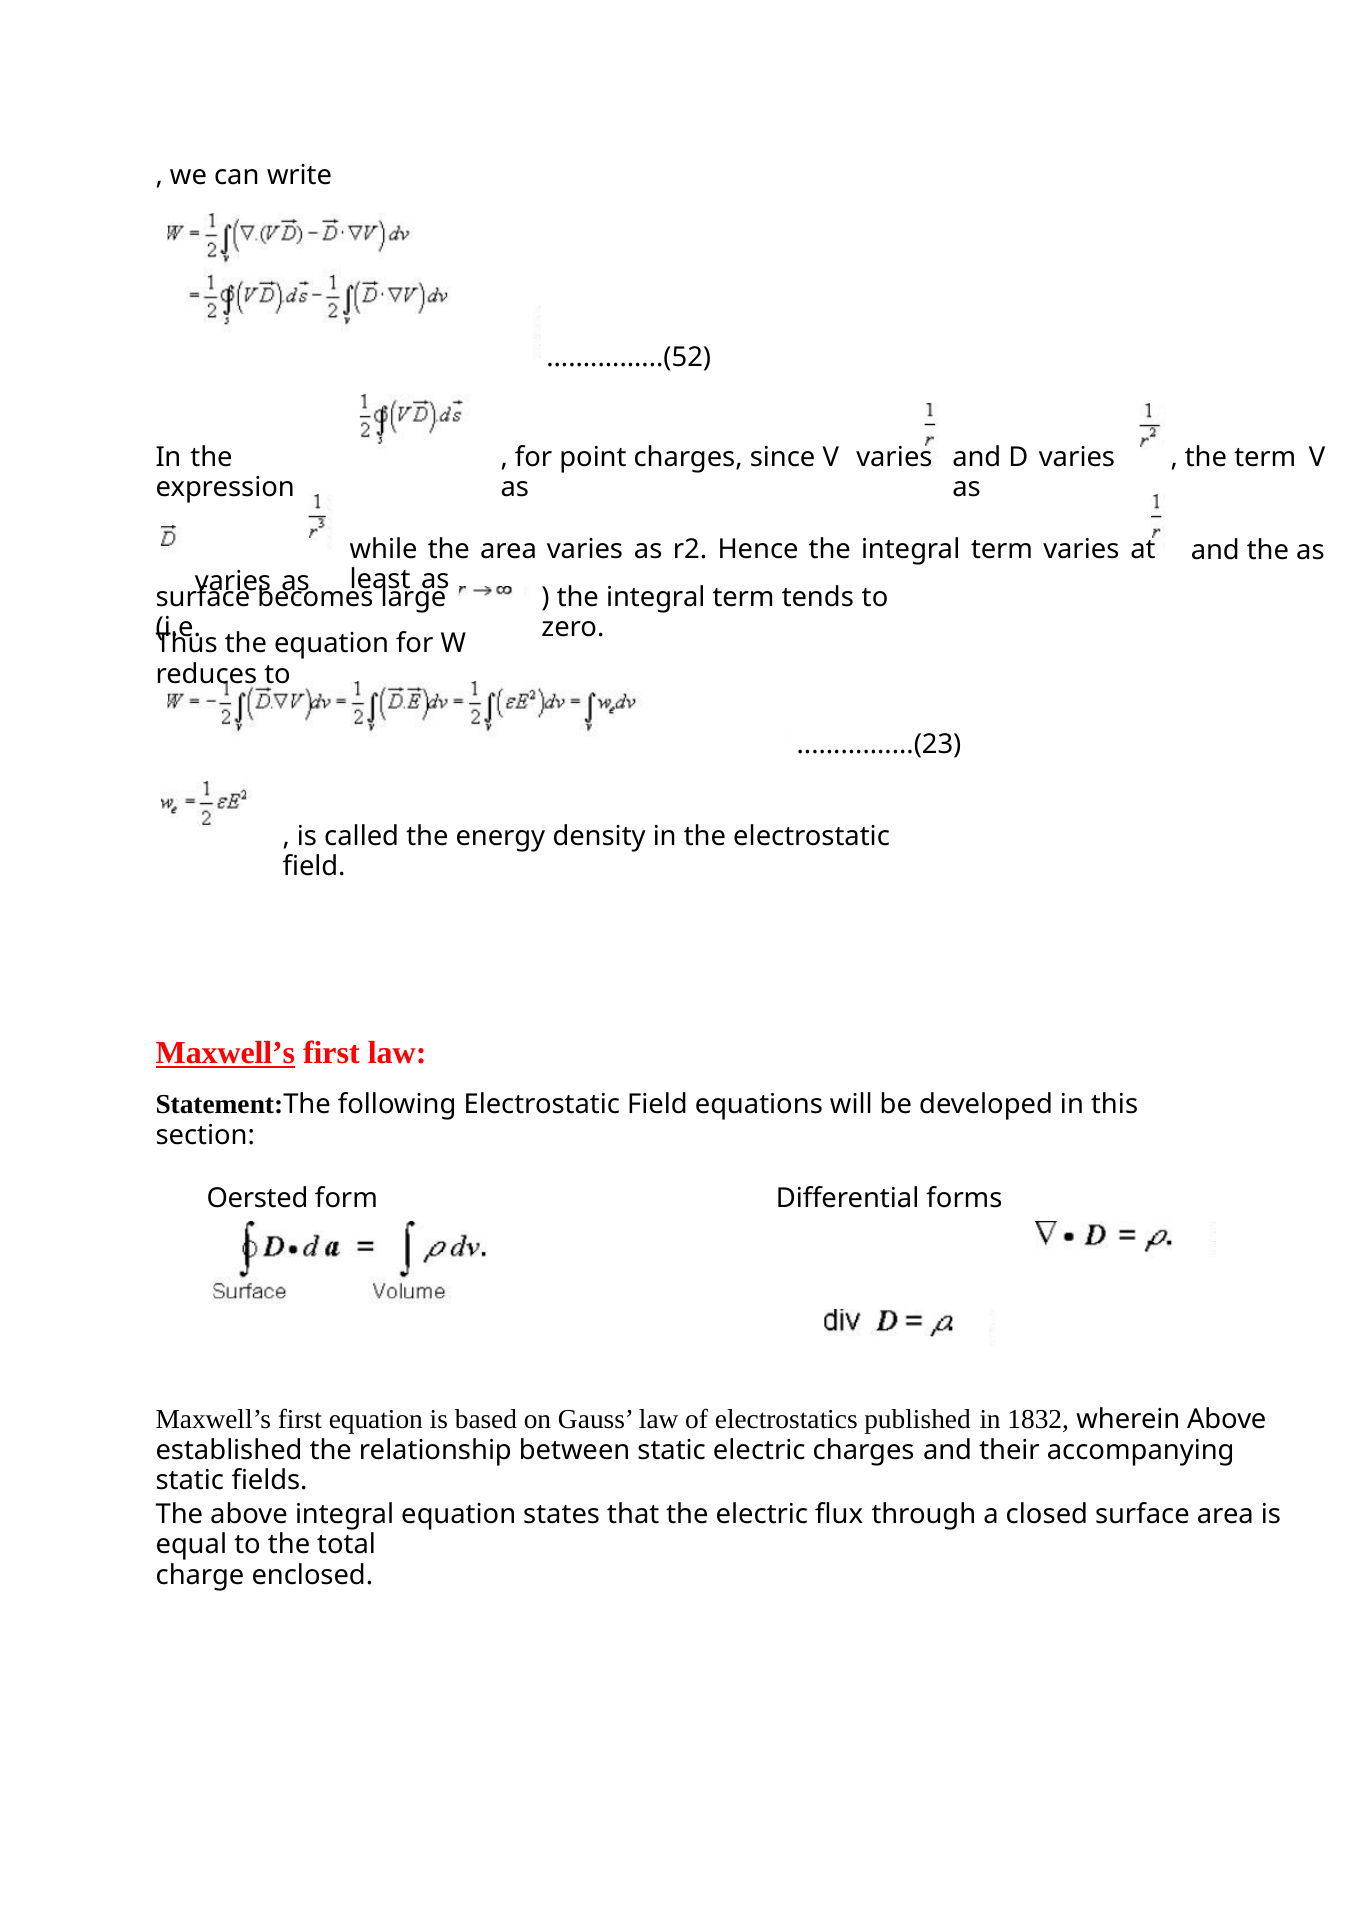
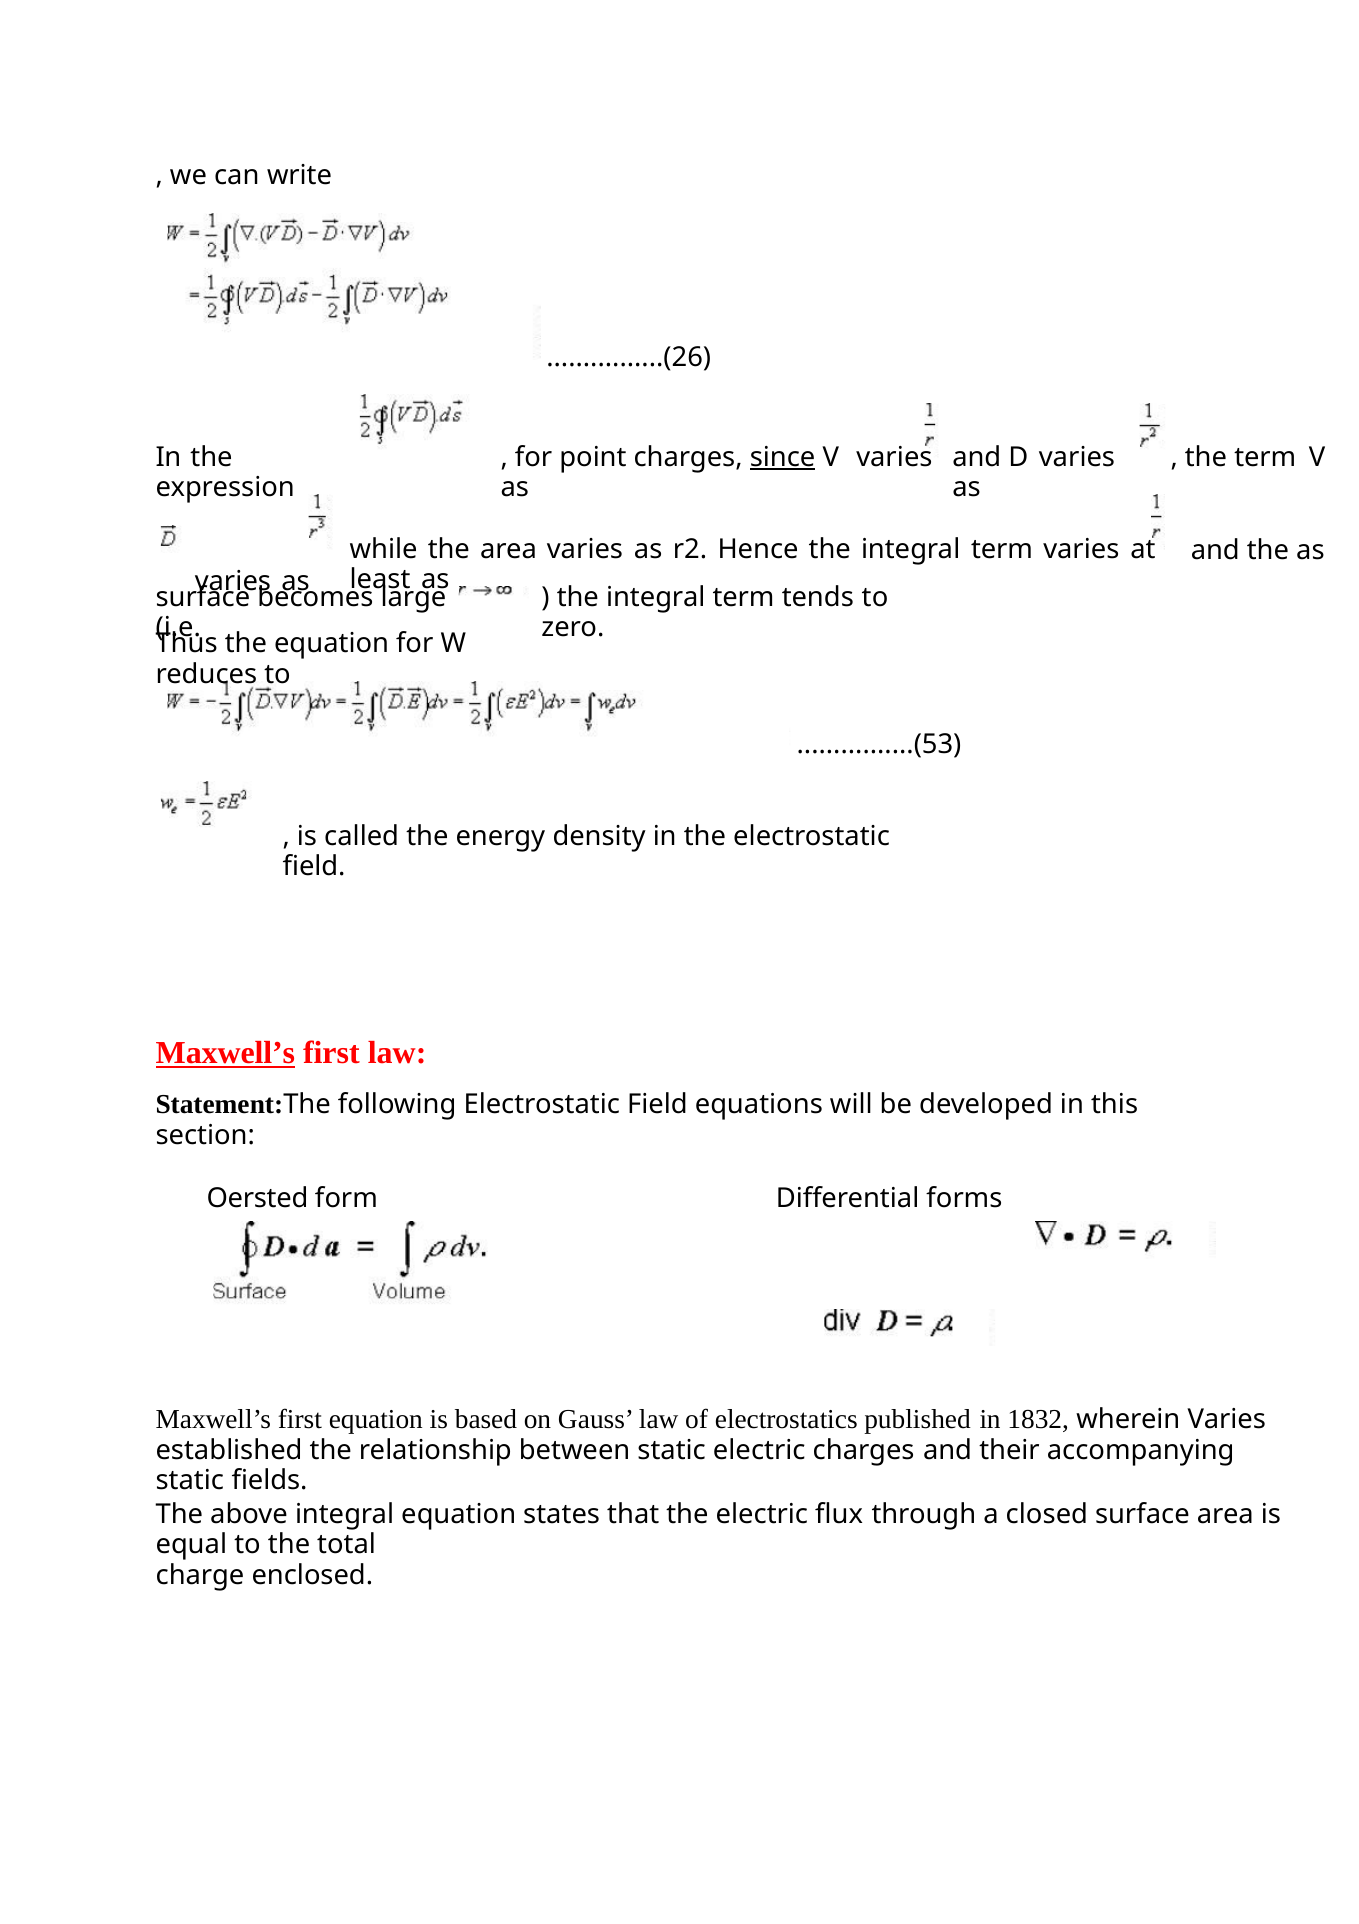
................(52: ................(52 -> ................(26
since underline: none -> present
................(23: ................(23 -> ................(53
wherein Above: Above -> Varies
